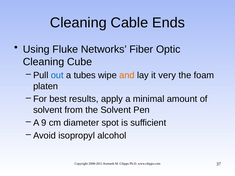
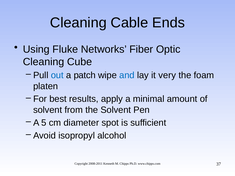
tubes: tubes -> patch
and colour: orange -> blue
9: 9 -> 5
